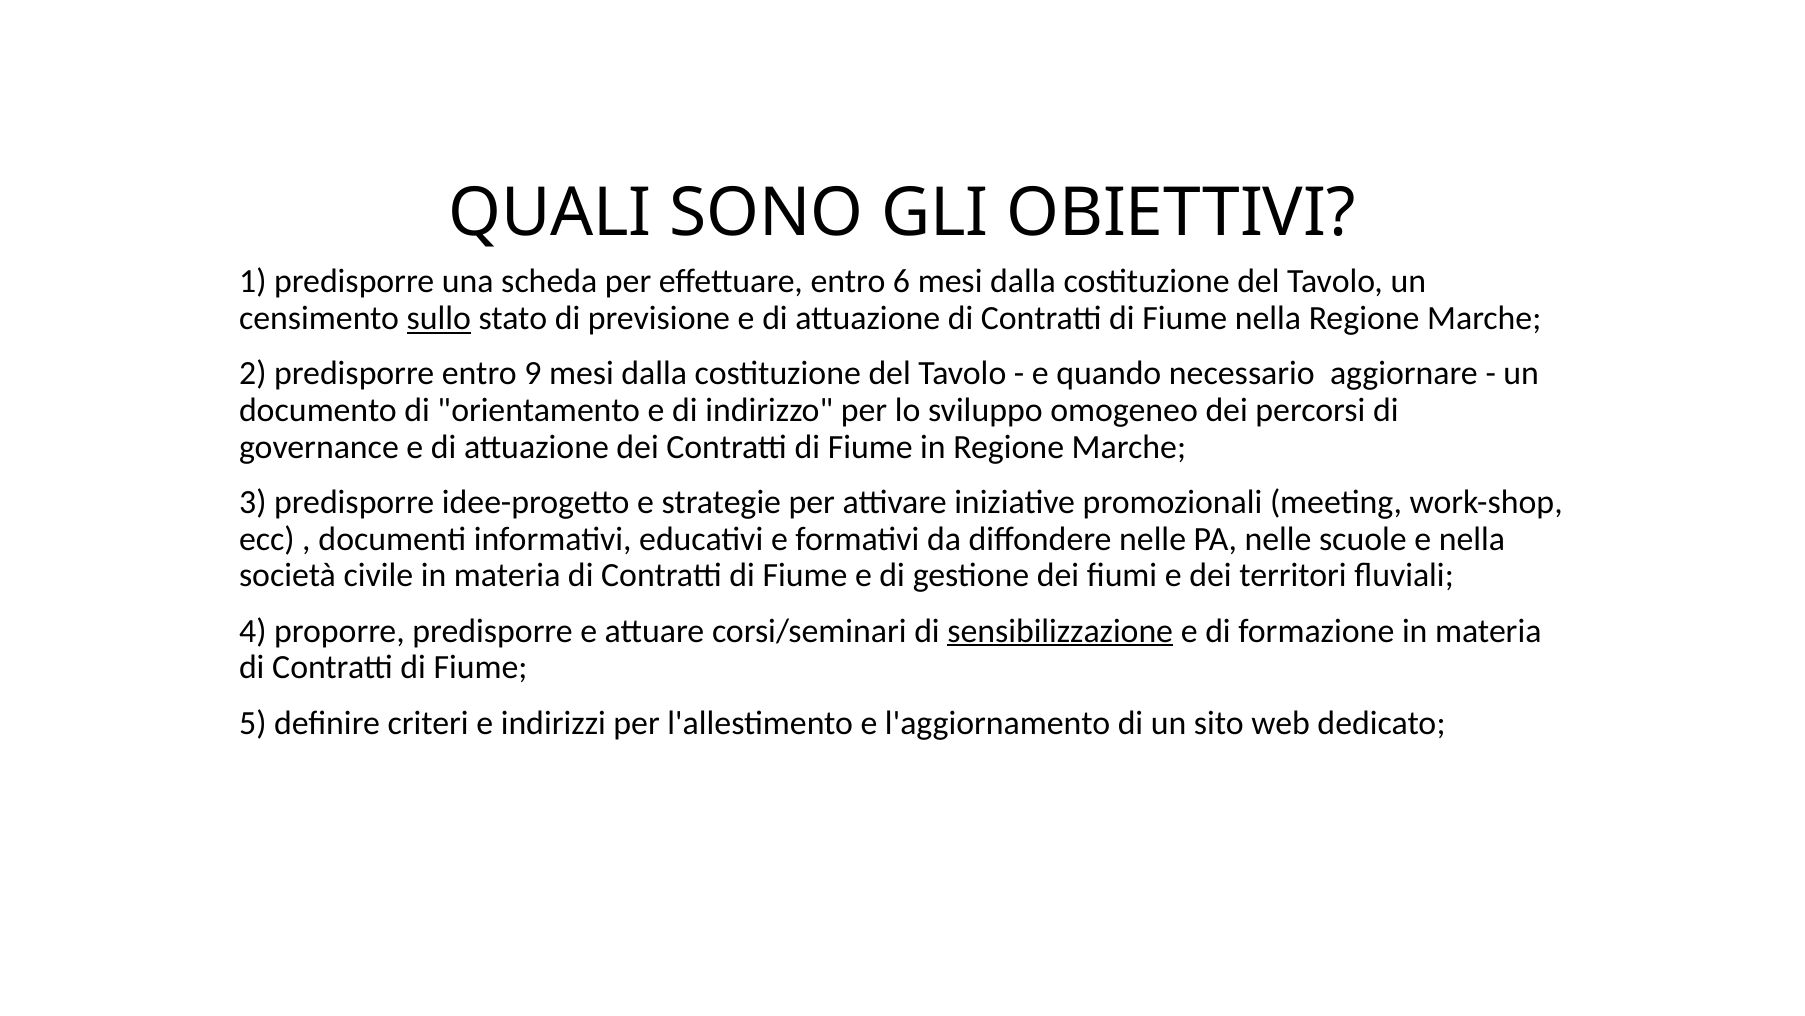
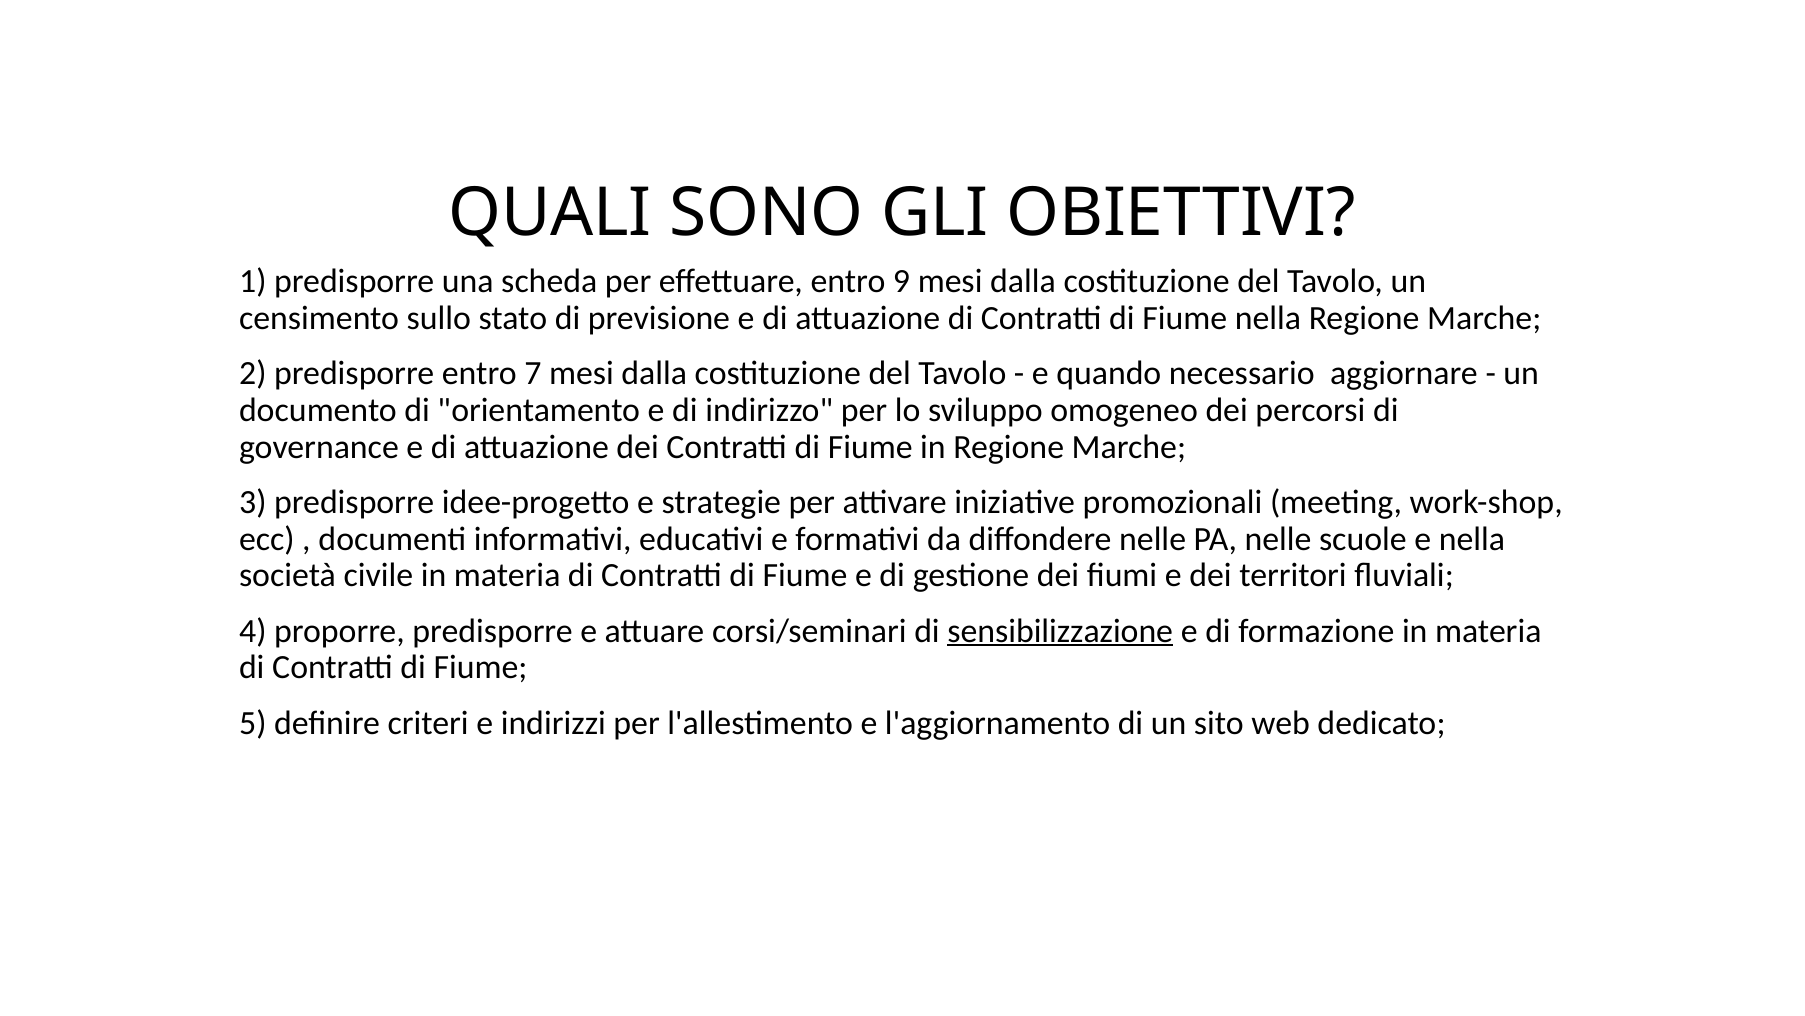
6: 6 -> 9
sullo underline: present -> none
9: 9 -> 7
